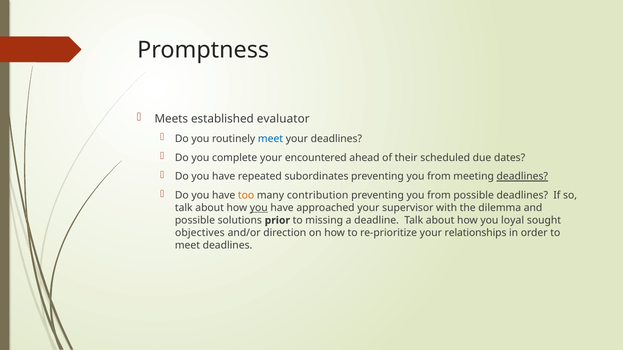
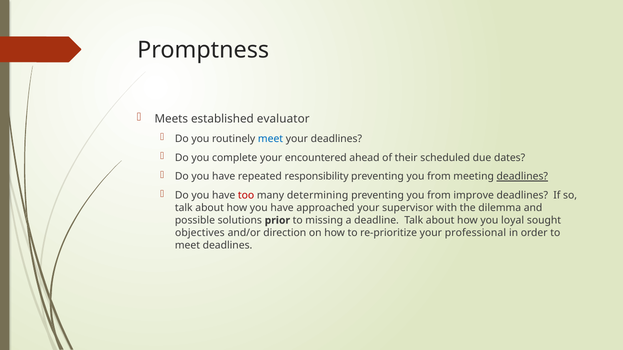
subordinates: subordinates -> responsibility
too colour: orange -> red
contribution: contribution -> determining
from possible: possible -> improve
you at (259, 208) underline: present -> none
relationships: relationships -> professional
